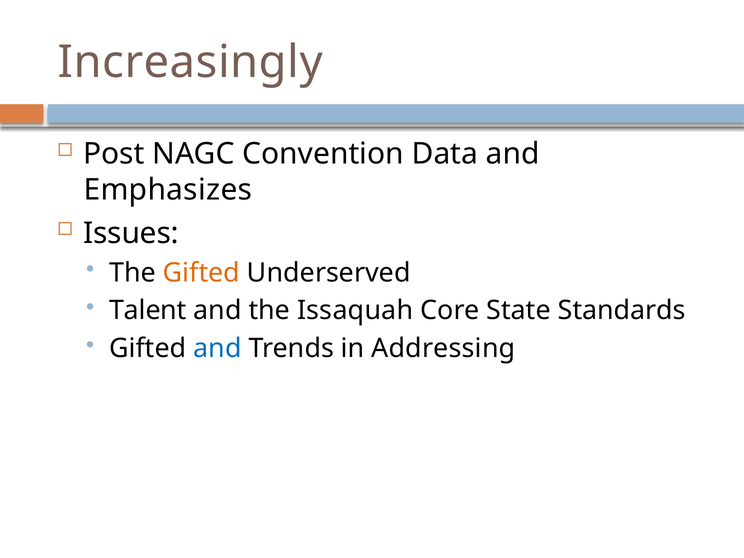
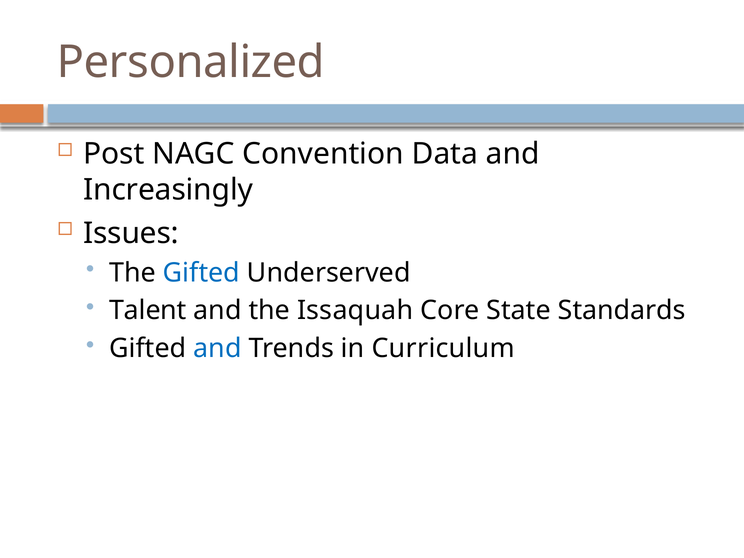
Increasingly: Increasingly -> Personalized
Emphasizes: Emphasizes -> Increasingly
Gifted at (201, 273) colour: orange -> blue
Addressing: Addressing -> Curriculum
